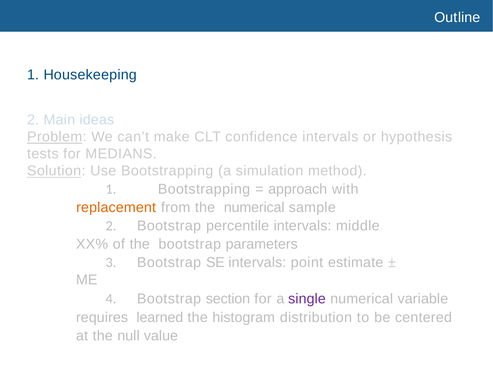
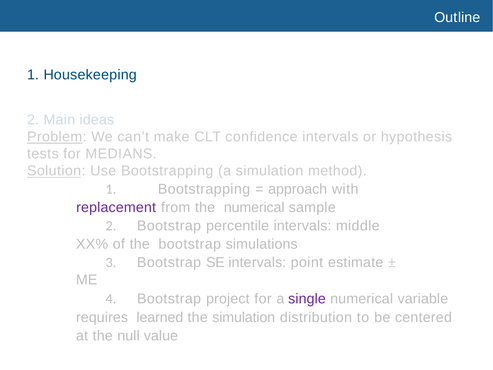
replacement colour: orange -> purple
parameters: parameters -> simulations
section: section -> project
the histogram: histogram -> simulation
